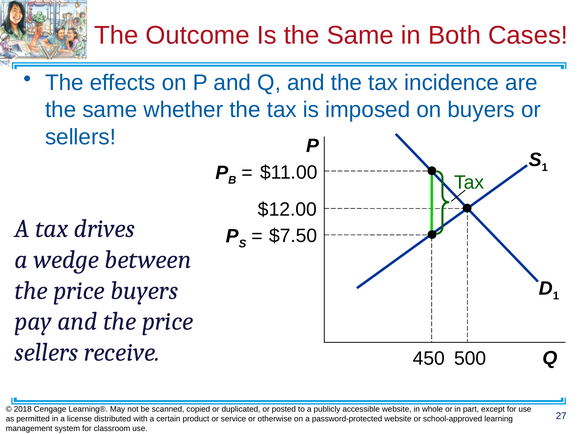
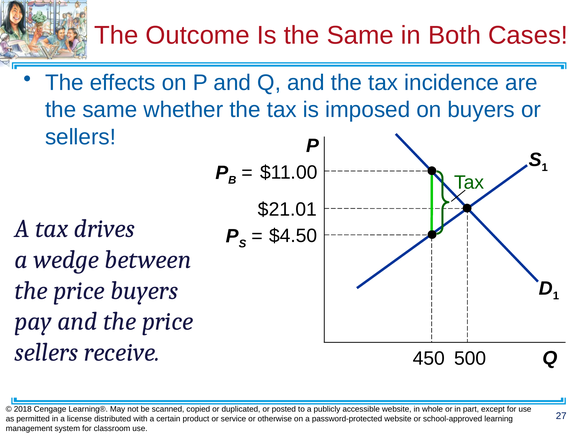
$12.00: $12.00 -> $21.01
$7.50: $7.50 -> $4.50
